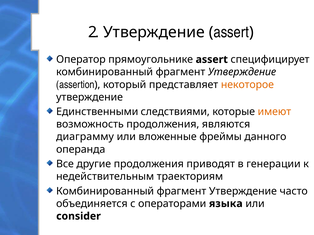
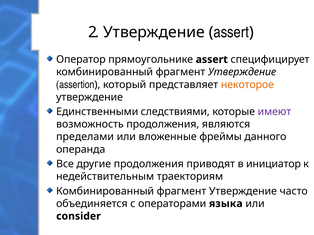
имеют colour: orange -> purple
диаграмму: диаграмму -> пределами
генерации: генерации -> инициатор
